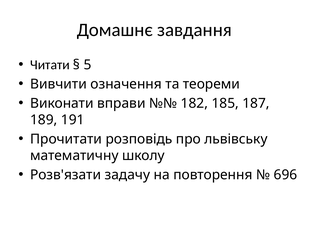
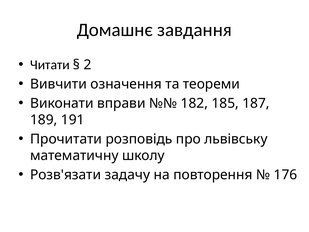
5: 5 -> 2
696: 696 -> 176
